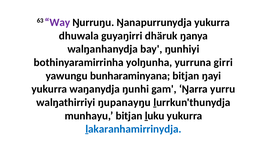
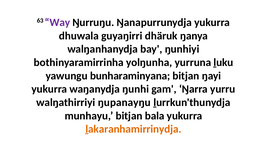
girri: girri -> ḻuku
ḻuku: ḻuku -> bala
ḻakaranhamirrinydja colour: blue -> orange
